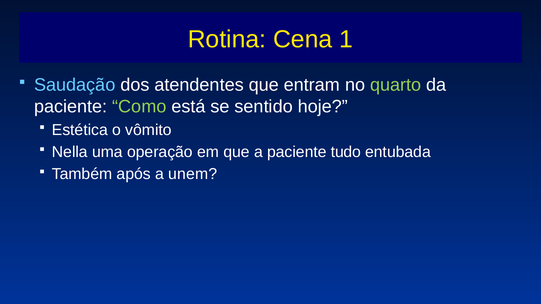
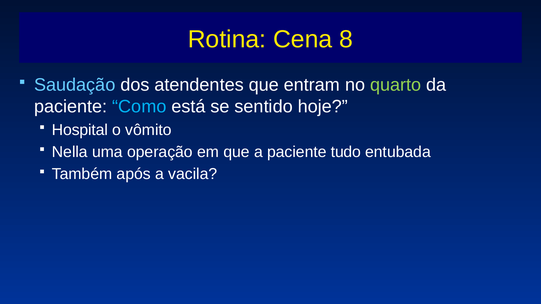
1: 1 -> 8
Como colour: light green -> light blue
Estética: Estética -> Hospital
unem: unem -> vacila
